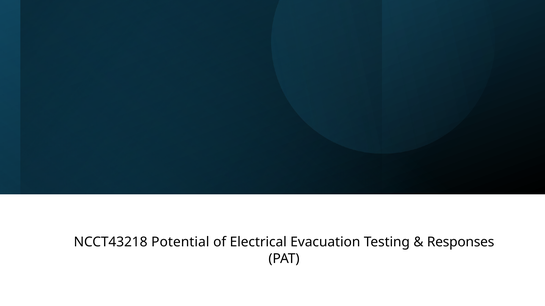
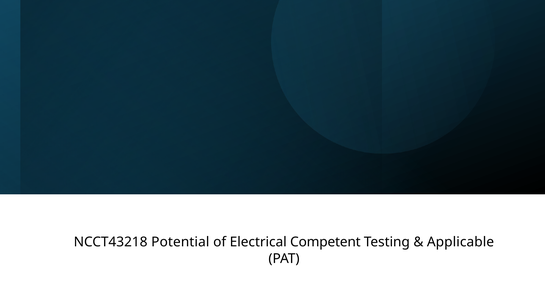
Evacuation: Evacuation -> Competent
Responses: Responses -> Applicable
